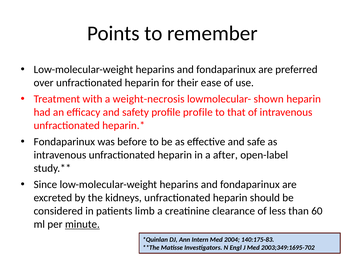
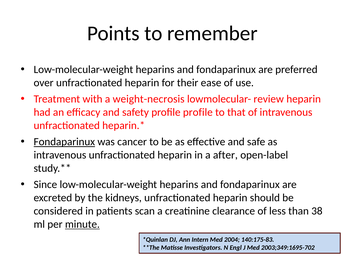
shown: shown -> review
Fondaparinux at (64, 142) underline: none -> present
before: before -> cancer
limb: limb -> scan
60: 60 -> 38
